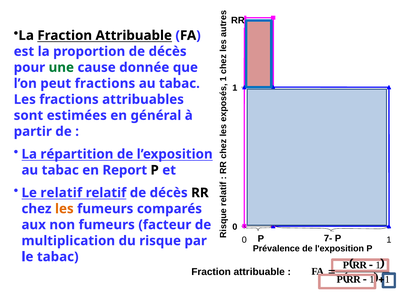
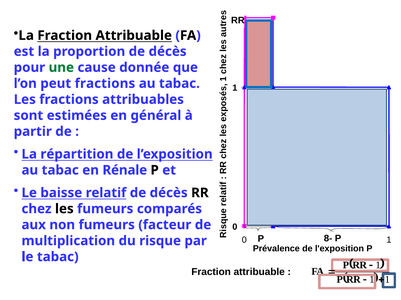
Report: Report -> Rénale
Le relatif: relatif -> baisse
les at (64, 209) colour: orange -> black
7-: 7- -> 8-
